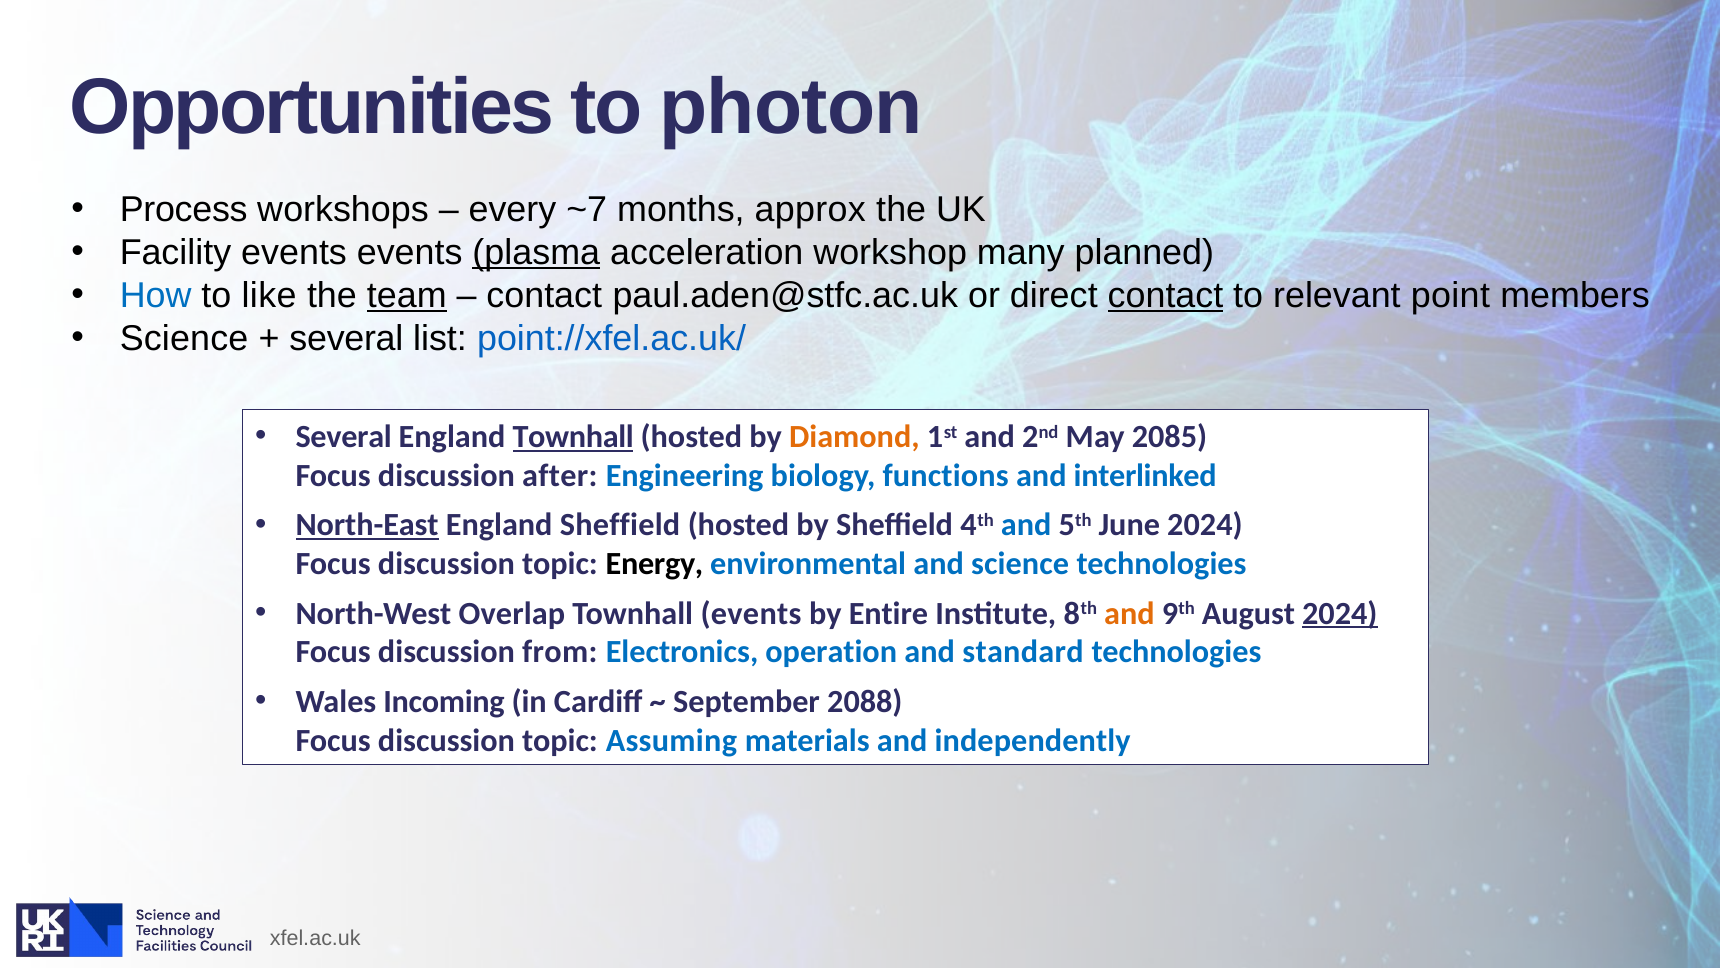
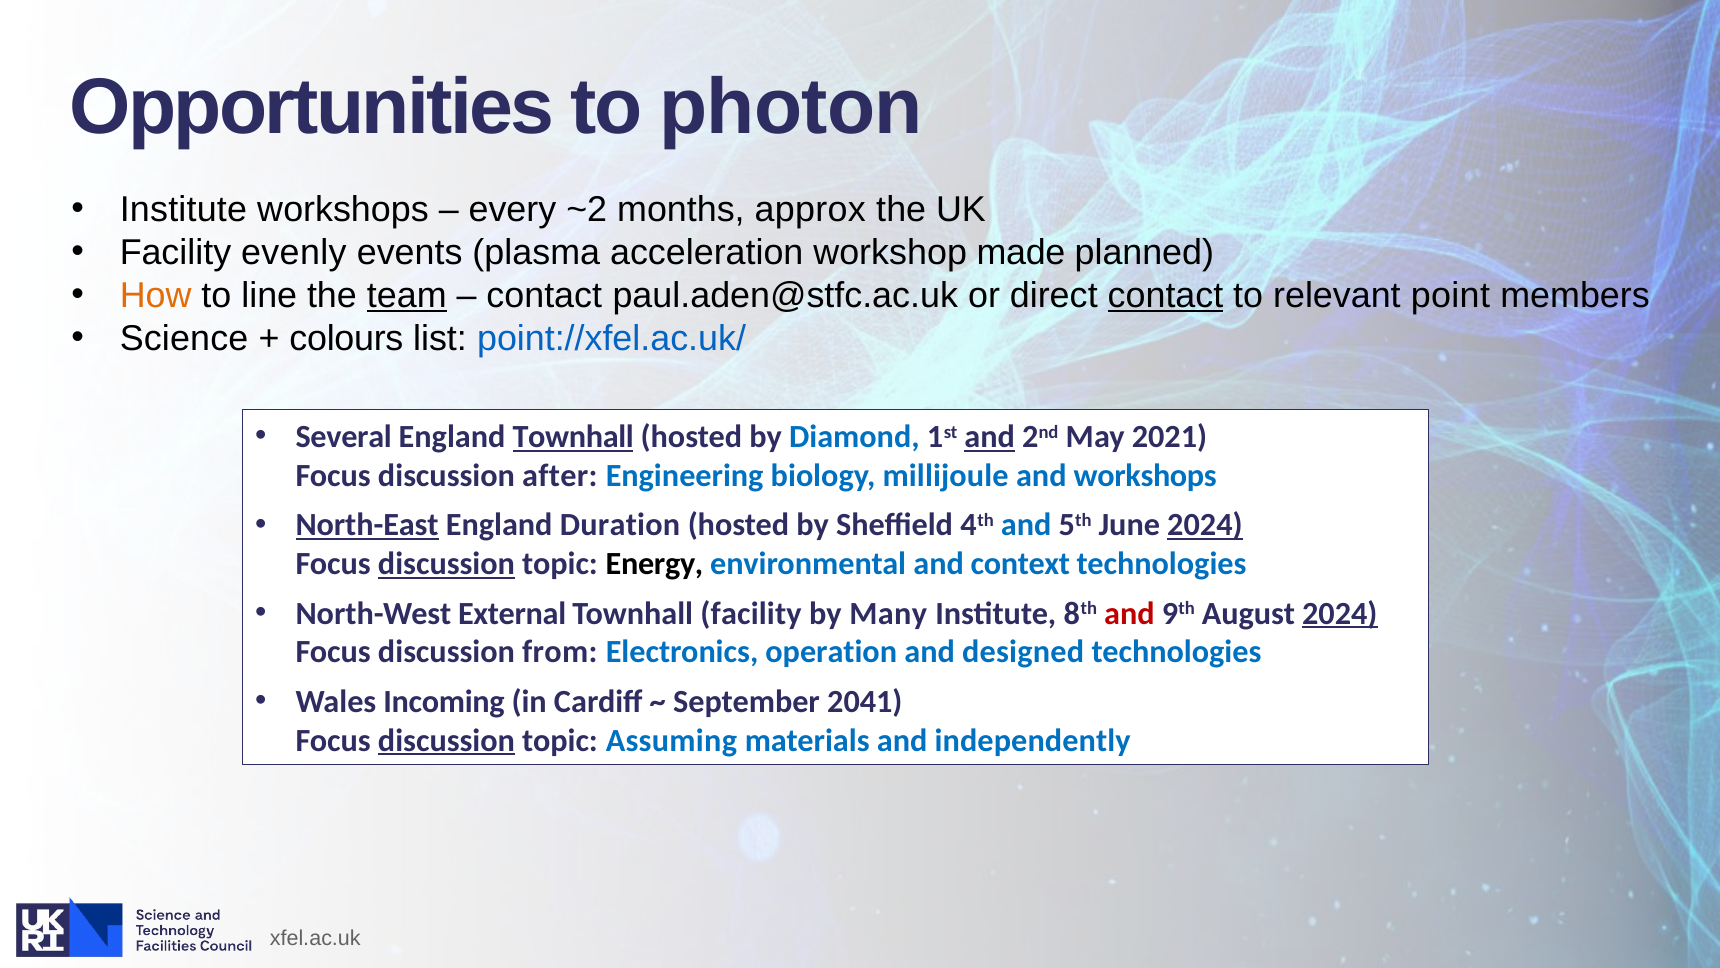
Process at (184, 209): Process -> Institute
~7: ~7 -> ~2
Facility events: events -> evenly
plasma underline: present -> none
many: many -> made
How colour: blue -> orange
like: like -> line
several at (346, 338): several -> colours
Diamond colour: orange -> blue
and at (990, 437) underline: none -> present
2085: 2085 -> 2021
functions: functions -> millijoule
and interlinked: interlinked -> workshops
England Sheffield: Sheffield -> Duration
2024 at (1205, 525) underline: none -> present
discussion at (446, 564) underline: none -> present
and science: science -> context
Overlap: Overlap -> External
Townhall events: events -> facility
Entire: Entire -> Many
and at (1129, 613) colour: orange -> red
standard: standard -> designed
2088: 2088 -> 2041
discussion at (446, 740) underline: none -> present
